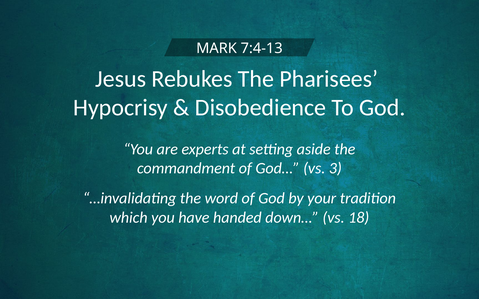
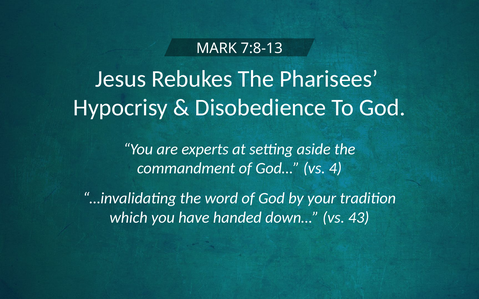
7:4-13: 7:4-13 -> 7:8-13
3: 3 -> 4
18: 18 -> 43
